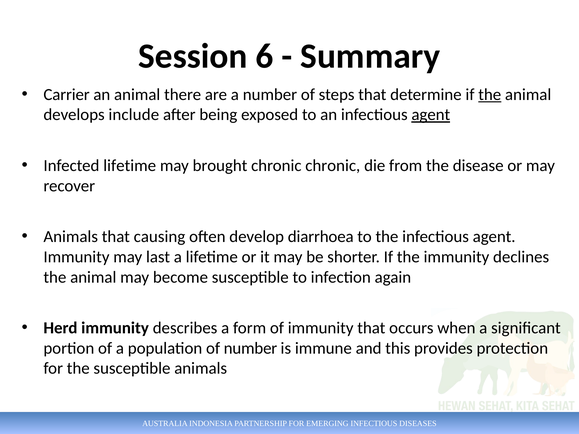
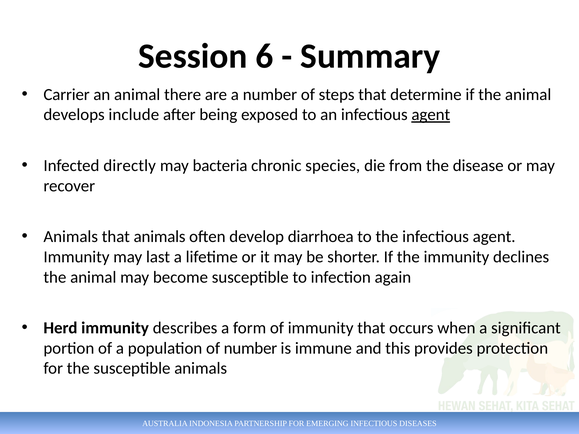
the at (490, 95) underline: present -> none
Infected lifetime: lifetime -> directly
brought: brought -> bacteria
chronic chronic: chronic -> species
that causing: causing -> animals
